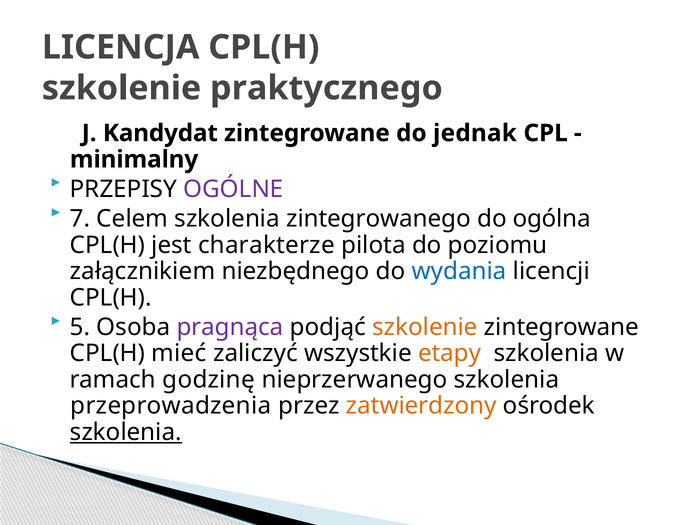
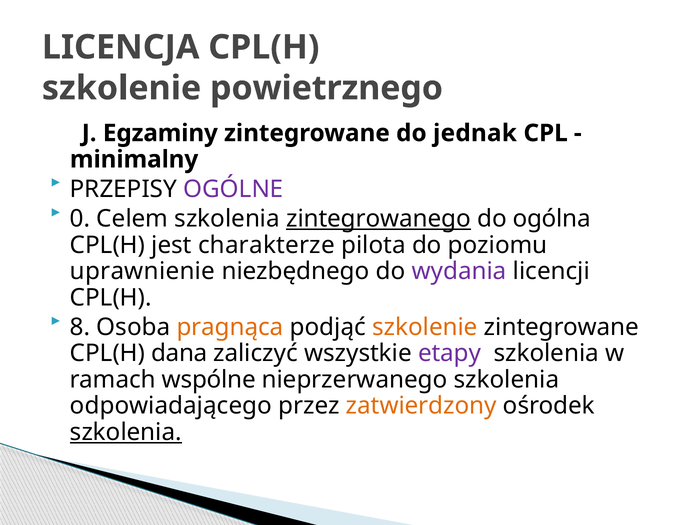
praktycznego: praktycznego -> powietrznego
Kandydat: Kandydat -> Egzaminy
7: 7 -> 0
zintegrowanego underline: none -> present
załącznikiem: załącznikiem -> uprawnienie
wydania colour: blue -> purple
5: 5 -> 8
pragnąca colour: purple -> orange
mieć: mieć -> dana
etapy colour: orange -> purple
godzinę: godzinę -> wspólne
przeprowadzenia: przeprowadzenia -> odpowiadającego
